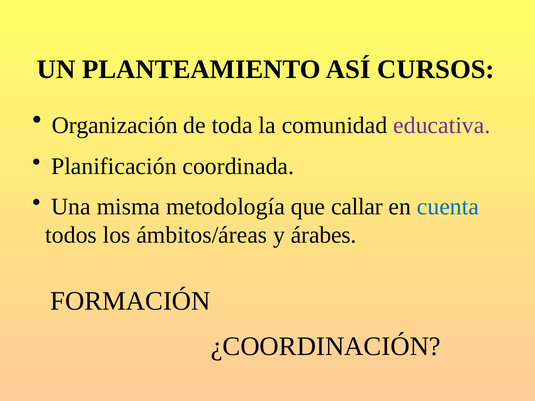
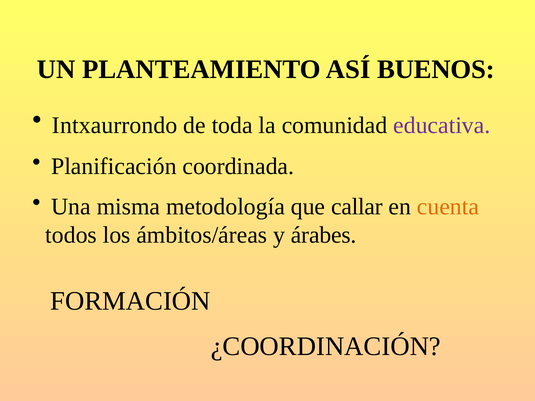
CURSOS: CURSOS -> BUENOS
Organización: Organización -> Intxaurrondo
cuenta colour: blue -> orange
